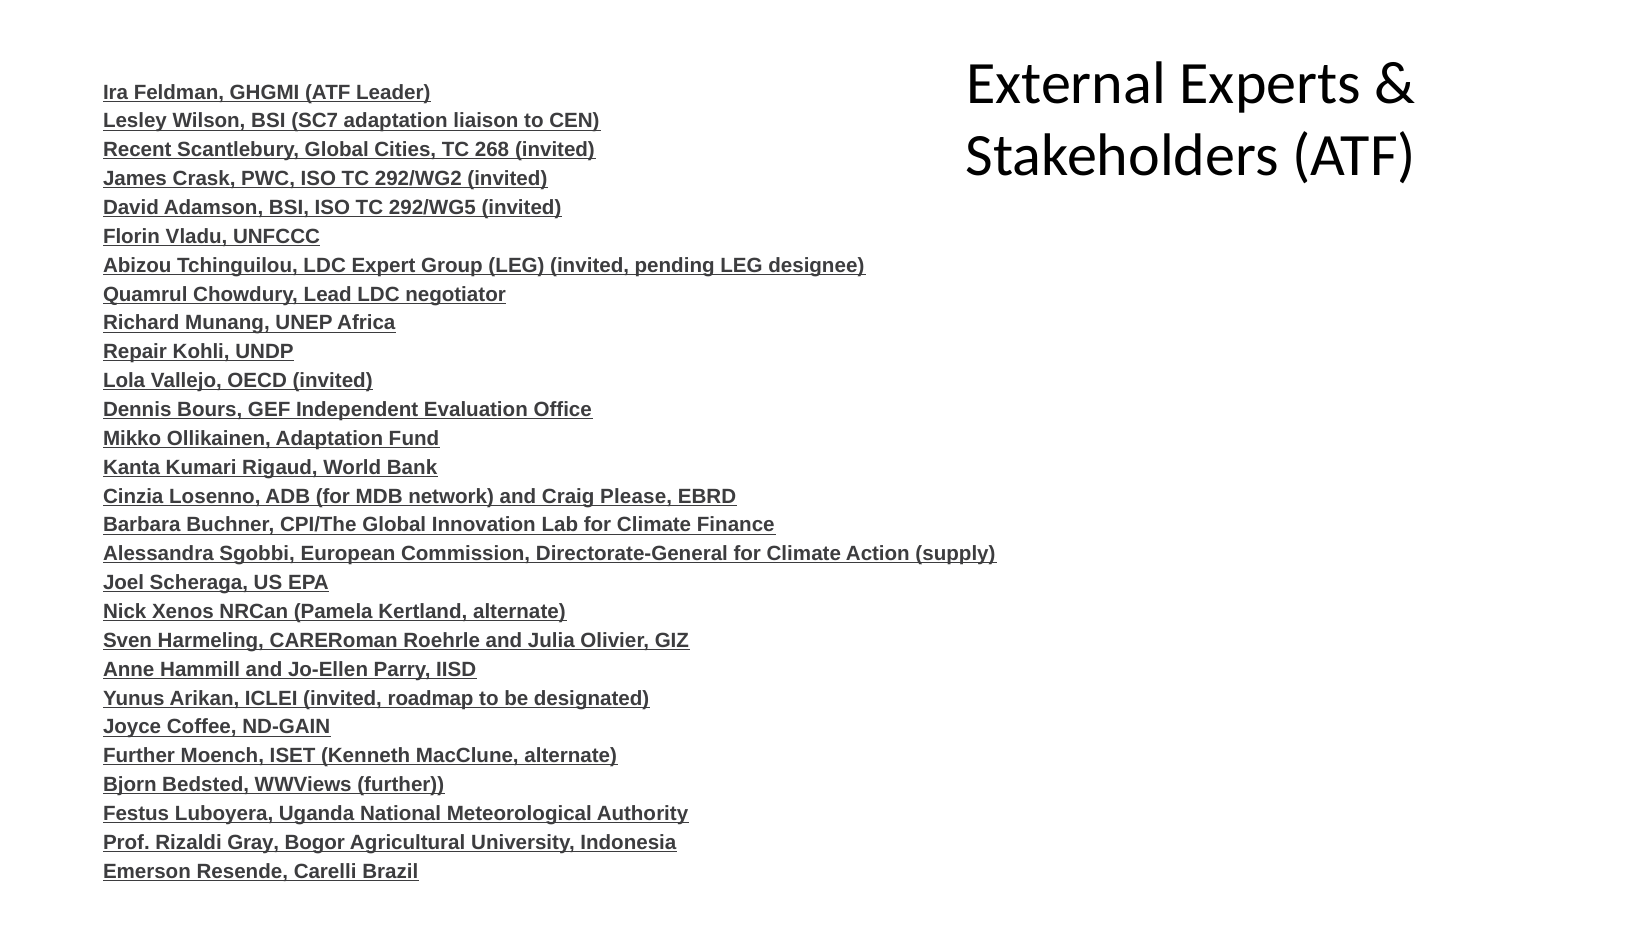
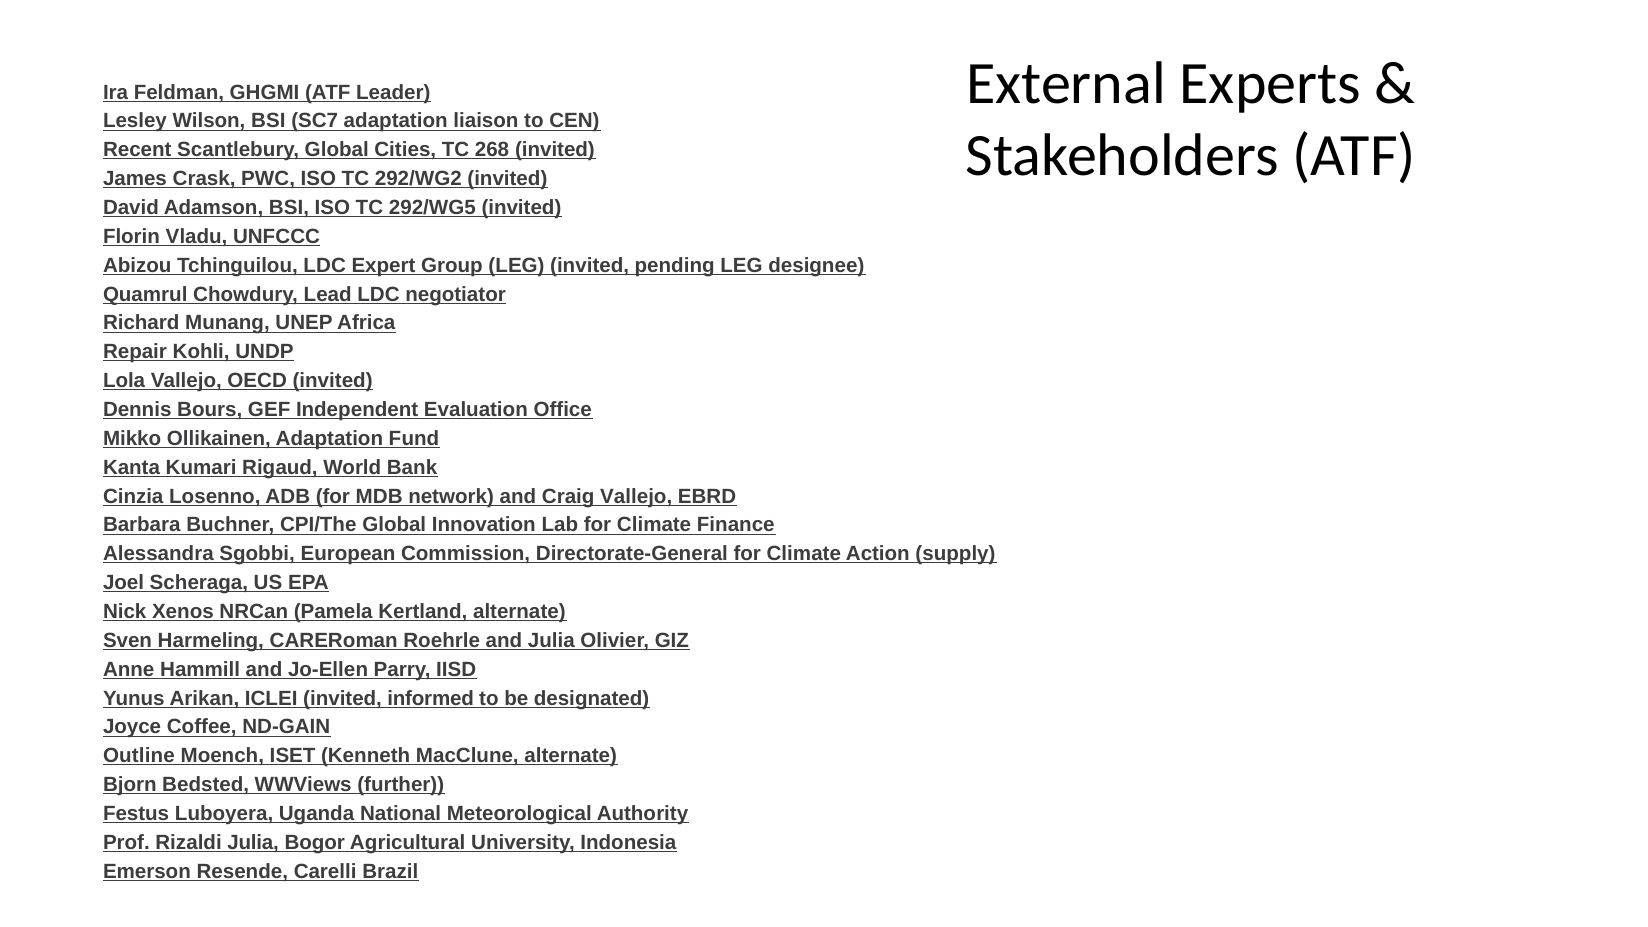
Craig Please: Please -> Vallejo
roadmap: roadmap -> informed
Further at (139, 756): Further -> Outline
Rizaldi Gray: Gray -> Julia
